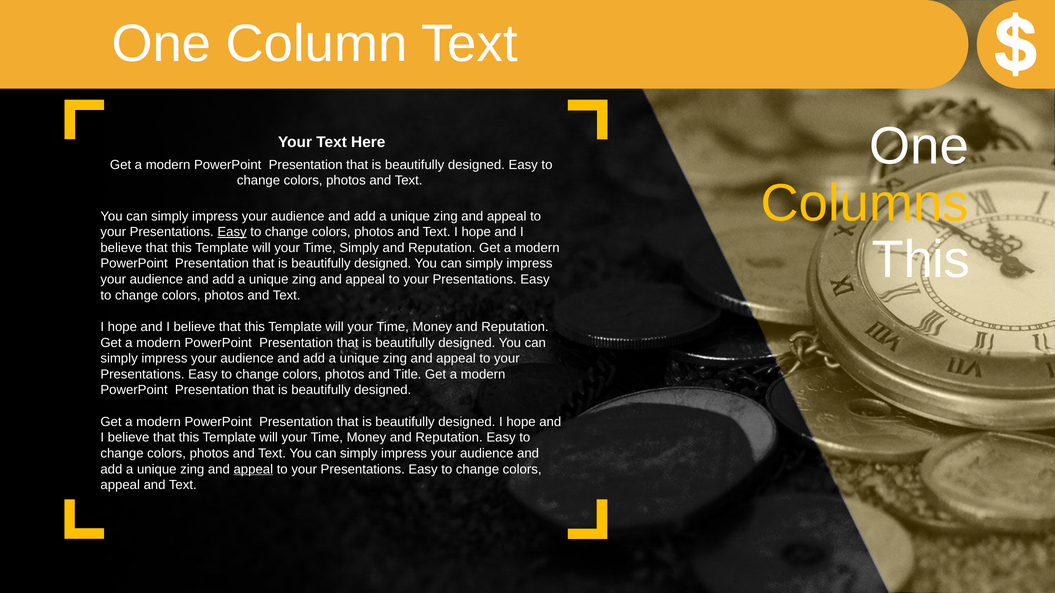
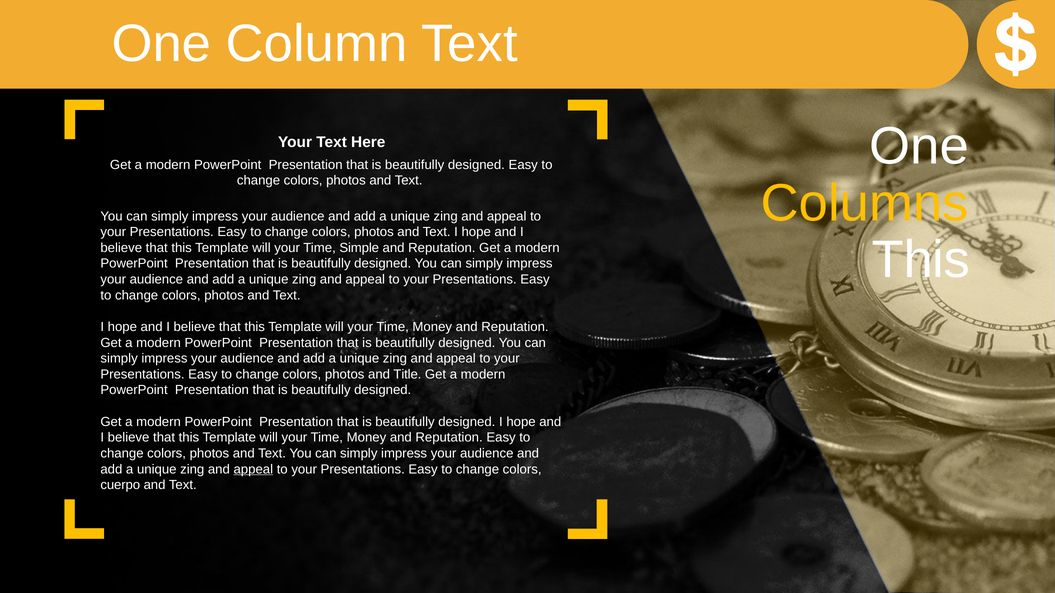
Easy at (232, 232) underline: present -> none
Time Simply: Simply -> Simple
appeal at (120, 485): appeal -> cuerpo
